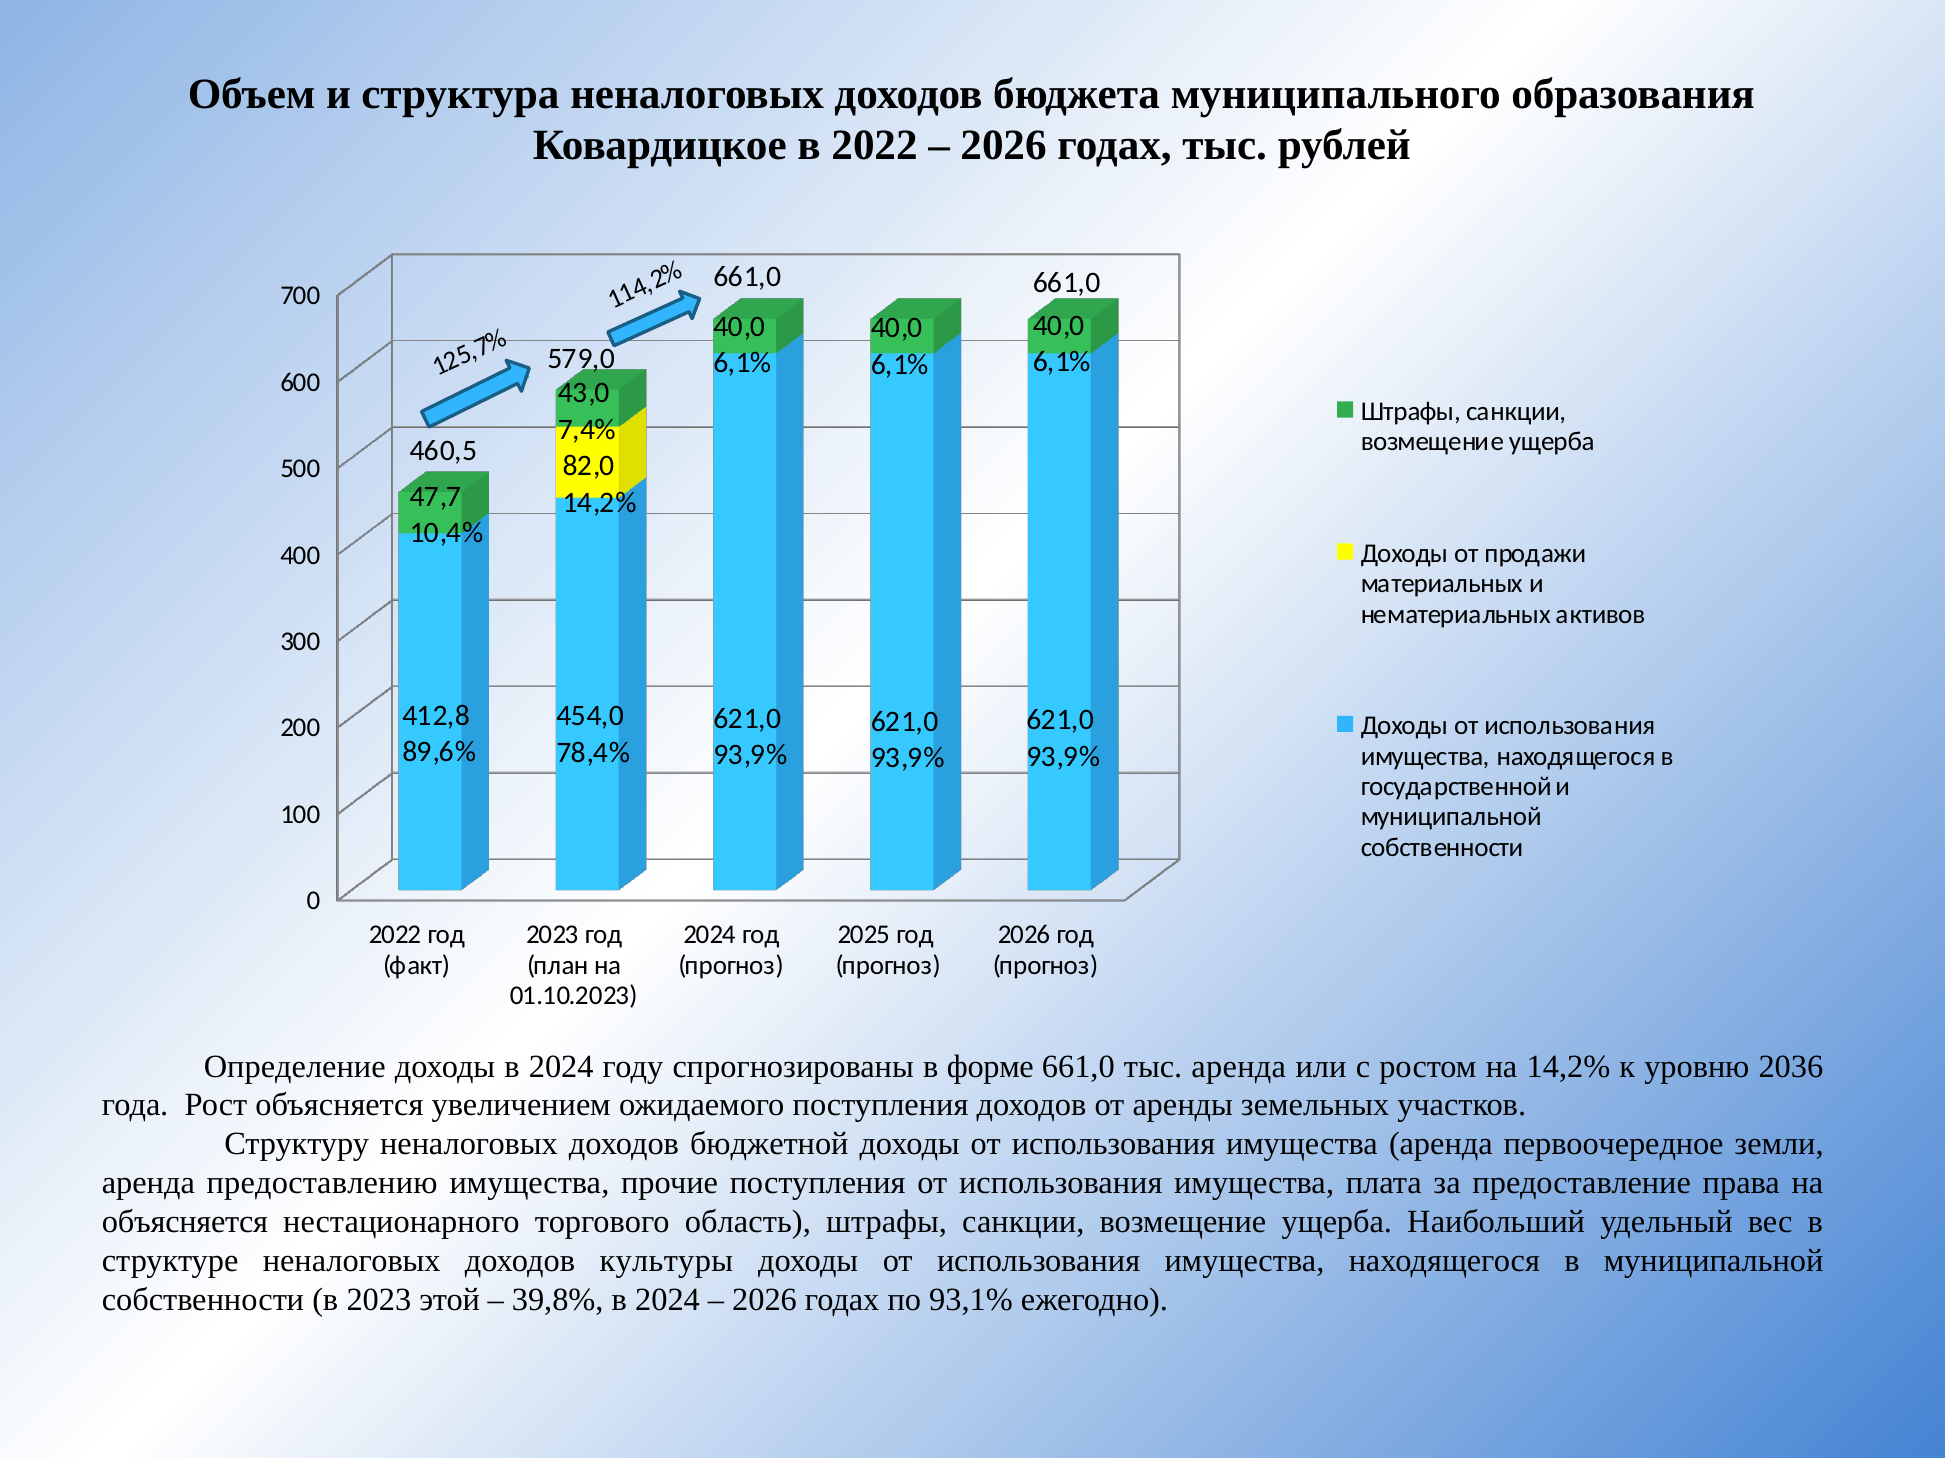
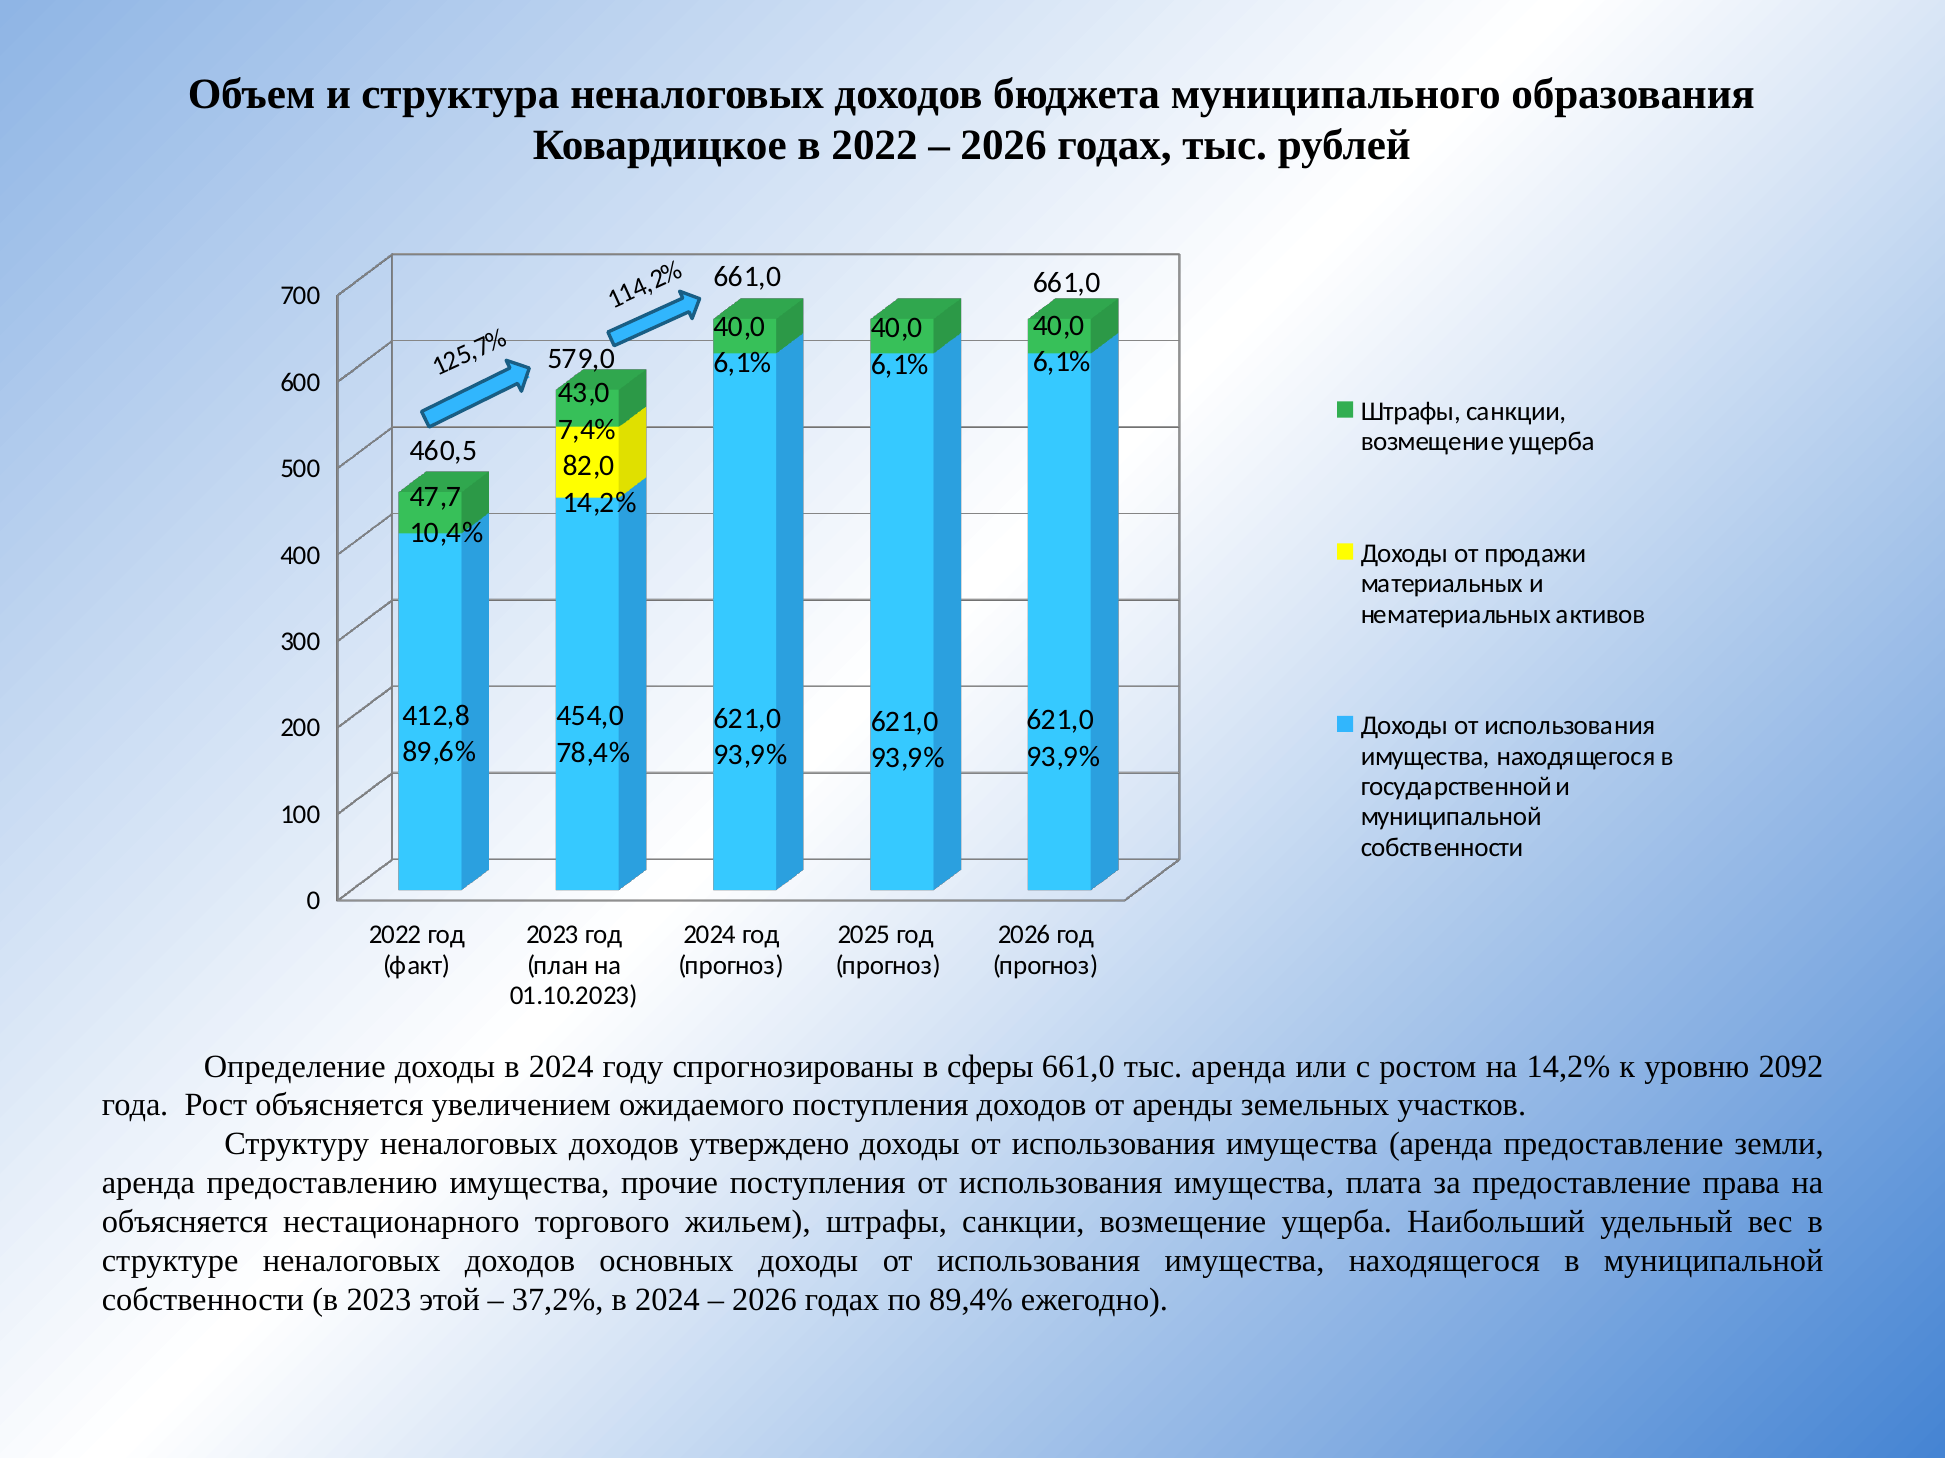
форме: форме -> сферы
2036: 2036 -> 2092
бюджетной: бюджетной -> утверждено
аренда первоочередное: первоочередное -> предоставление
область: область -> жильем
культуры: культуры -> основных
39,8%: 39,8% -> 37,2%
93,1%: 93,1% -> 89,4%
